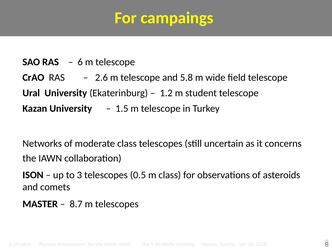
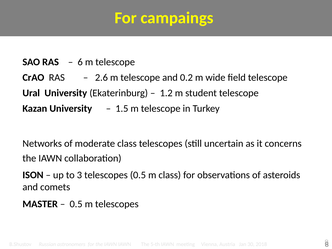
5.8: 5.8 -> 0.2
8.7 at (76, 204): 8.7 -> 0.5
